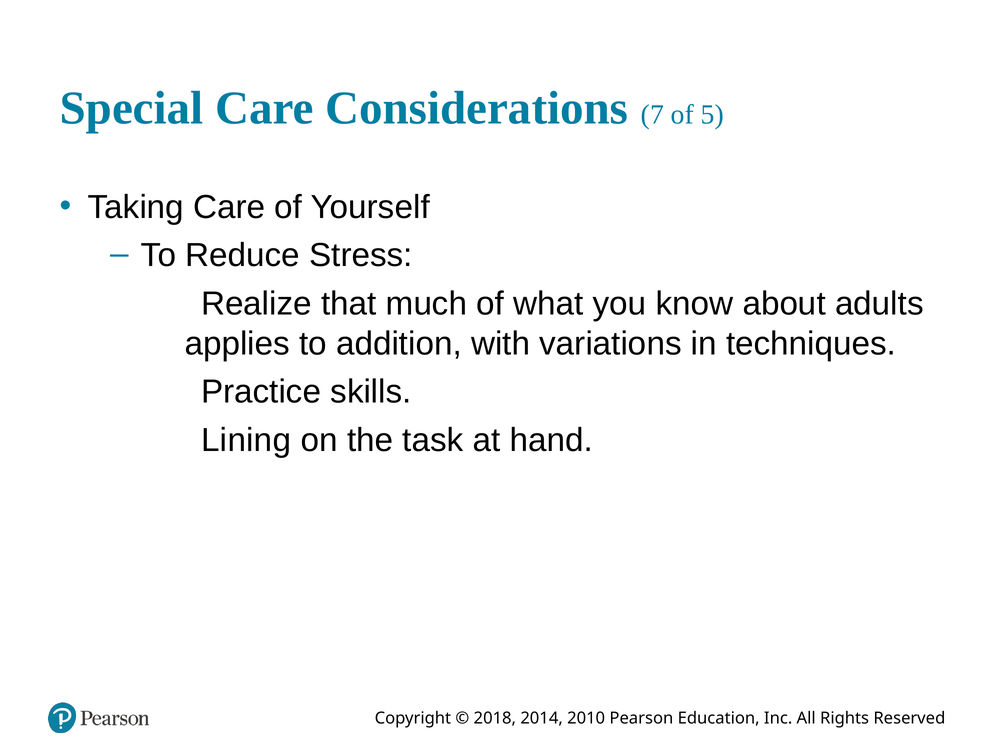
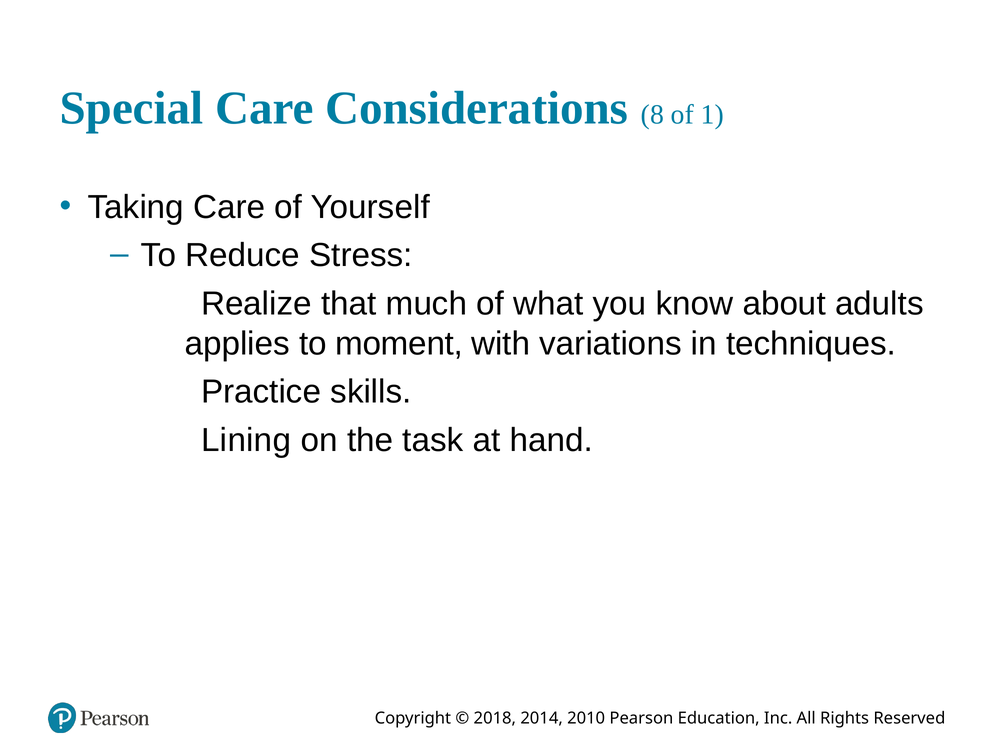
7: 7 -> 8
5: 5 -> 1
addition: addition -> moment
